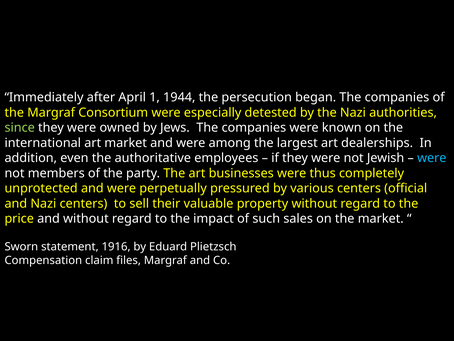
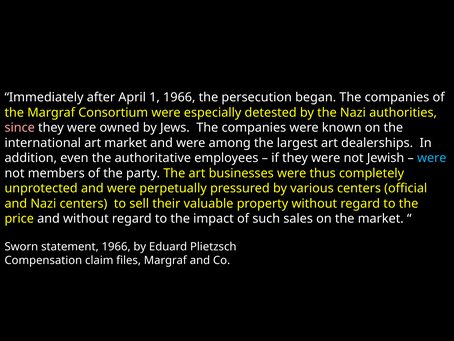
1 1944: 1944 -> 1966
since colour: light green -> pink
statement 1916: 1916 -> 1966
